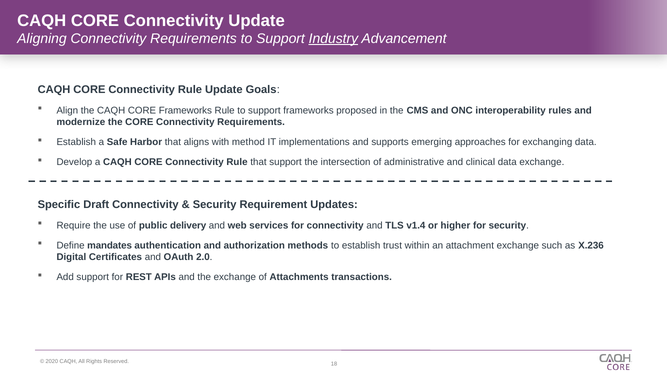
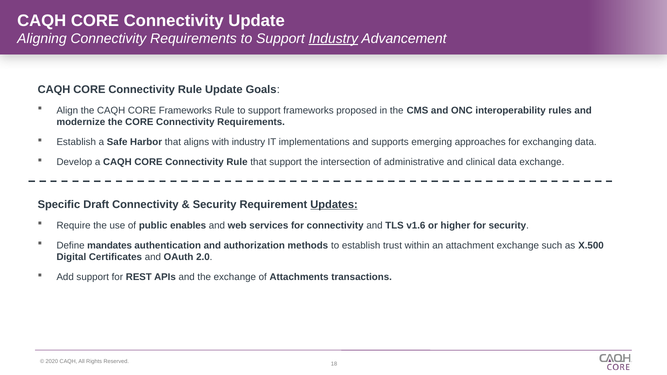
with method: method -> industry
Updates underline: none -> present
delivery: delivery -> enables
v1.4: v1.4 -> v1.6
X.236: X.236 -> X.500
